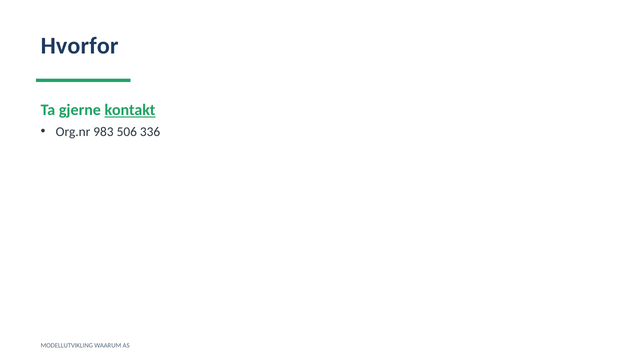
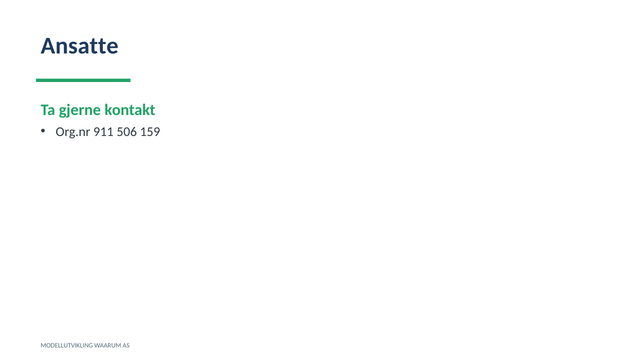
Hvorfor: Hvorfor -> Ansatte
kontakt underline: present -> none
983: 983 -> 911
336: 336 -> 159
